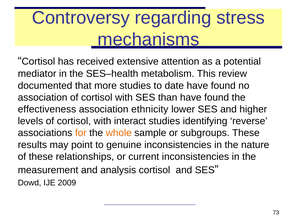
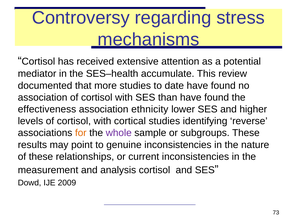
metabolism: metabolism -> accumulate
interact: interact -> cortical
whole colour: orange -> purple
